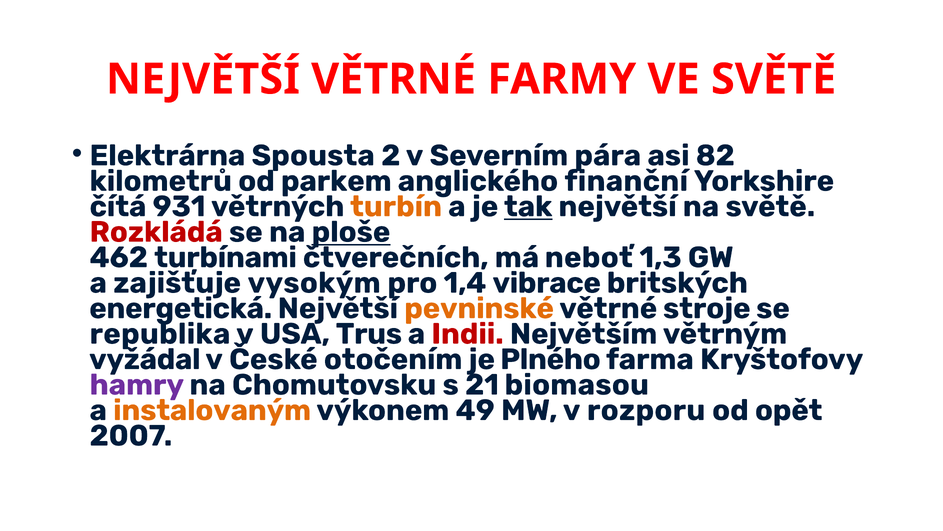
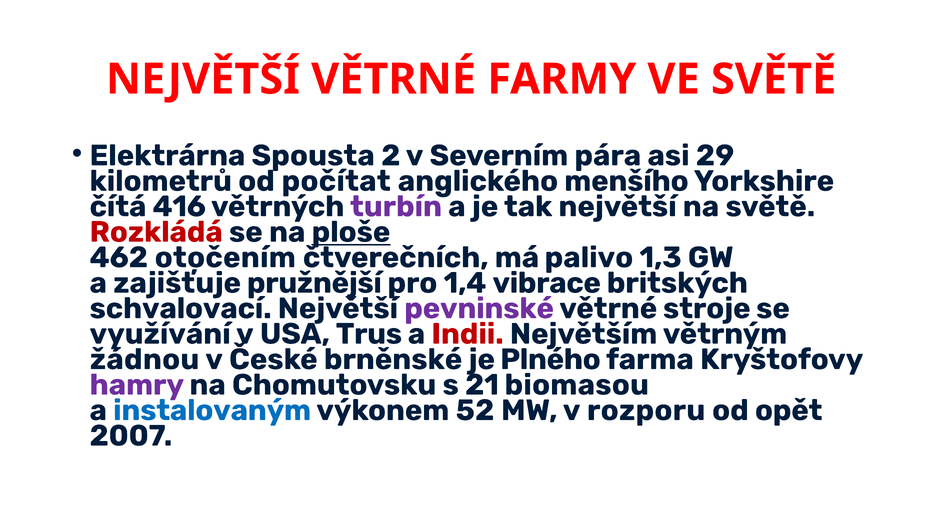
82: 82 -> 29
parkem: parkem -> počítat
finanční: finanční -> menšího
931: 931 -> 416
turbín colour: orange -> purple
tak underline: present -> none
turbínami: turbínami -> otočením
neboť: neboť -> palivo
vysokým: vysokým -> pružnější
energetická: energetická -> schvalovací
pevninské colour: orange -> purple
republika: republika -> využívání
vyžádal: vyžádal -> žádnou
otočením: otočením -> brněnské
instalovaným colour: orange -> blue
49: 49 -> 52
